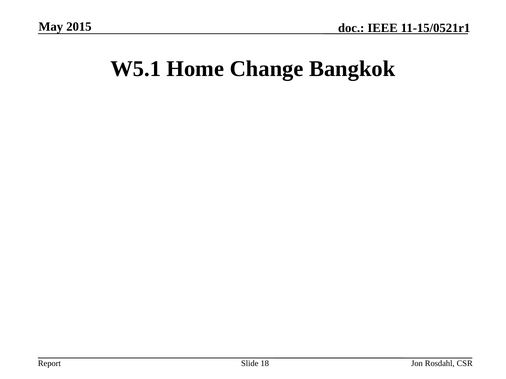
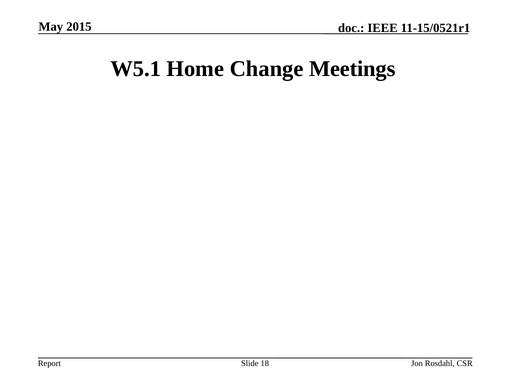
Bangkok: Bangkok -> Meetings
